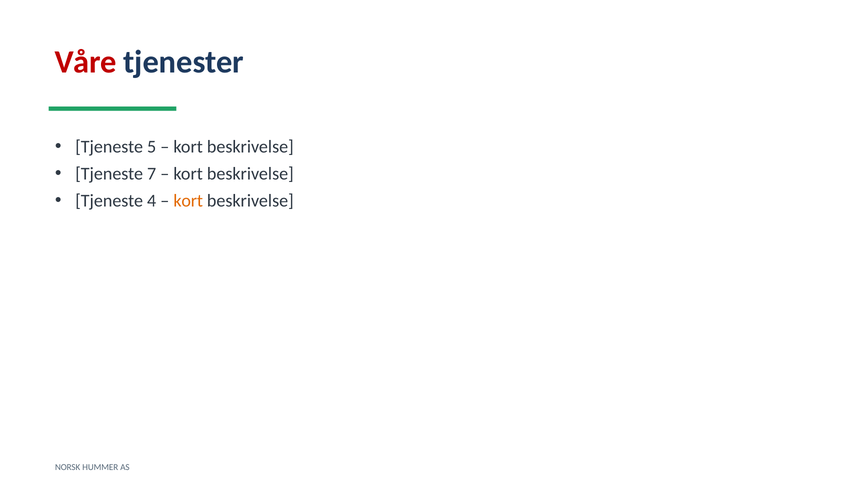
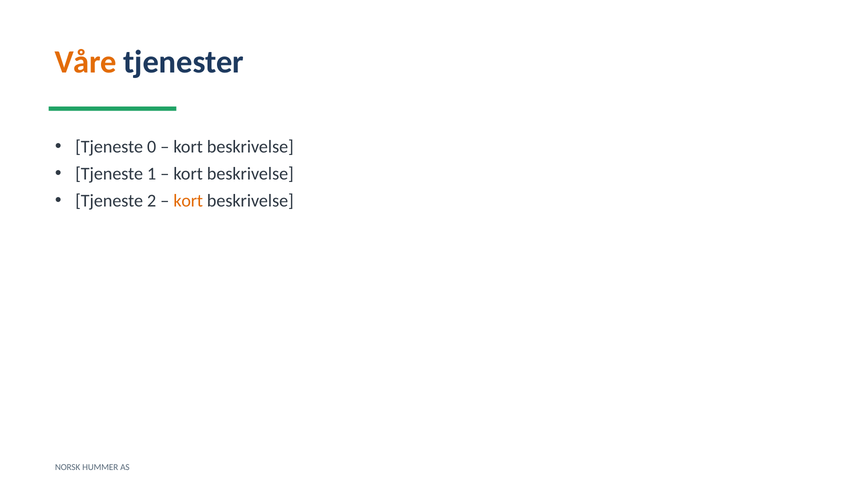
Våre colour: red -> orange
5: 5 -> 0
7: 7 -> 1
4: 4 -> 2
